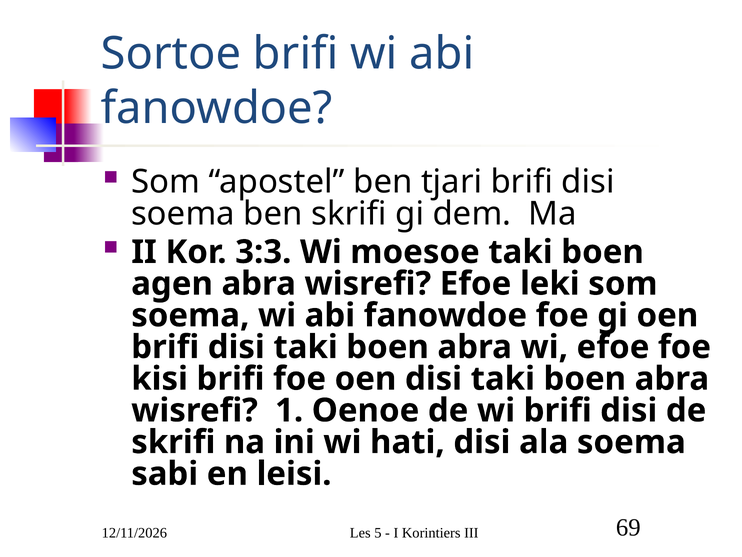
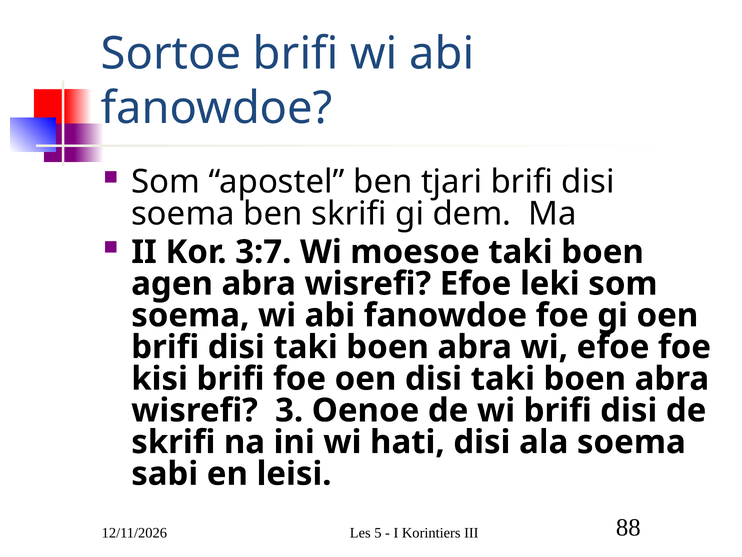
3:3: 3:3 -> 3:7
1: 1 -> 3
69: 69 -> 88
